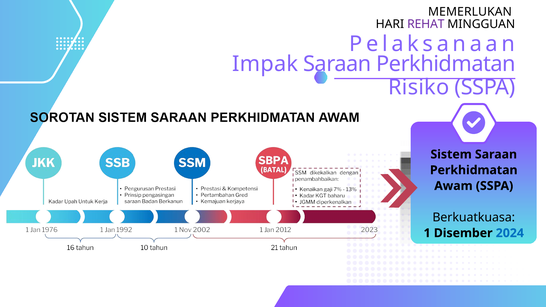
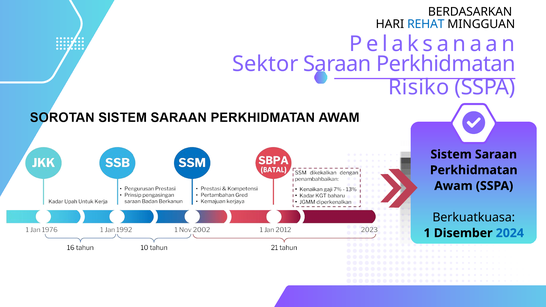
MEMERLUKAN: MEMERLUKAN -> BERDASARKAN
REHAT colour: purple -> blue
Impak: Impak -> Sektor
